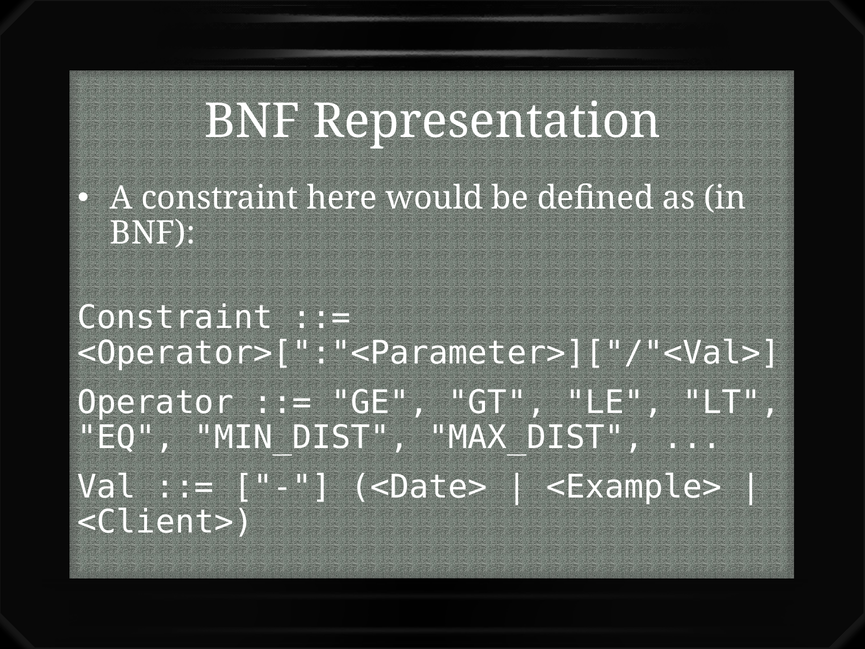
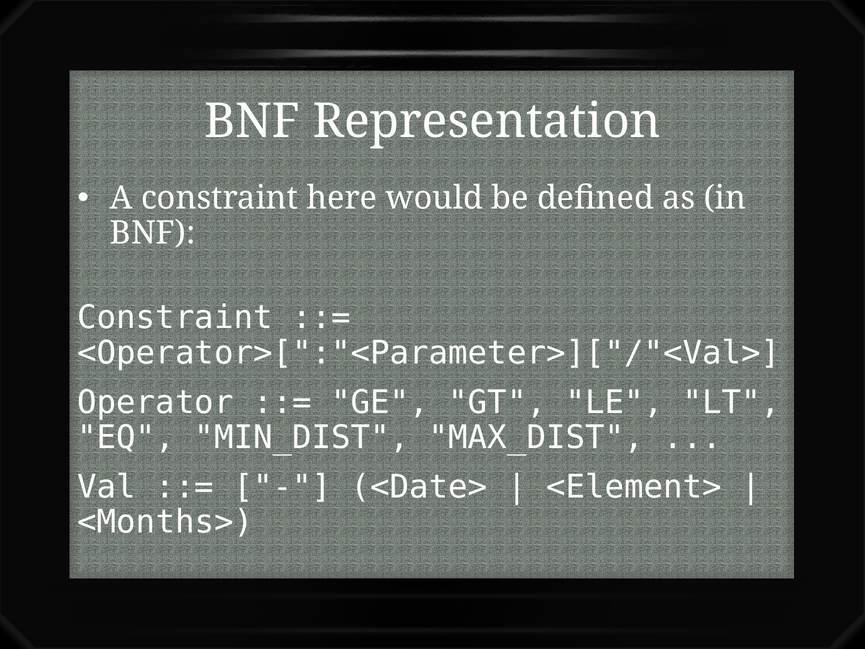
<Example>: <Example> -> <Element>
<Client>: <Client> -> <Months>
